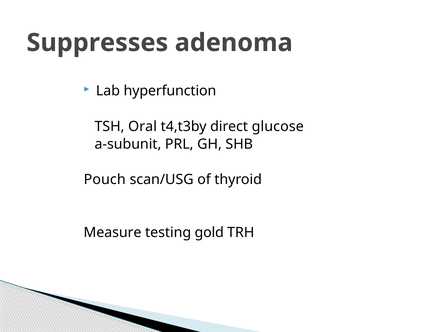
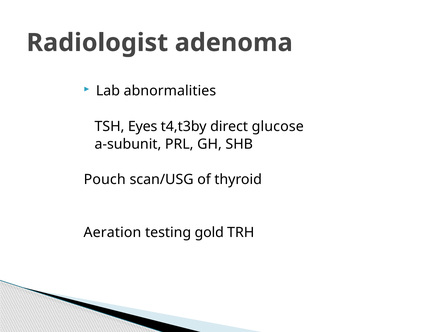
Suppresses: Suppresses -> Radiologist
hyperfunction: hyperfunction -> abnormalities
Oral: Oral -> Eyes
Measure: Measure -> Aeration
